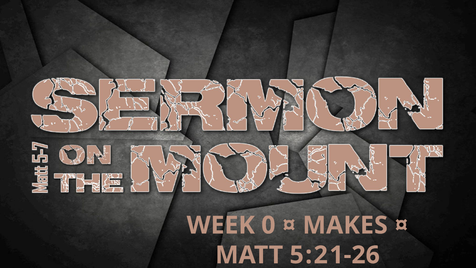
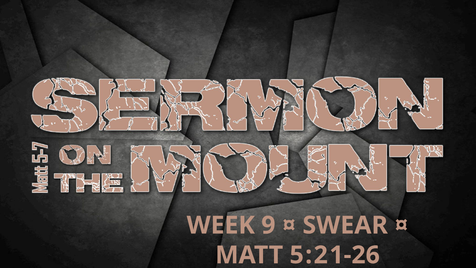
0: 0 -> 9
MAKES: MAKES -> SWEAR
